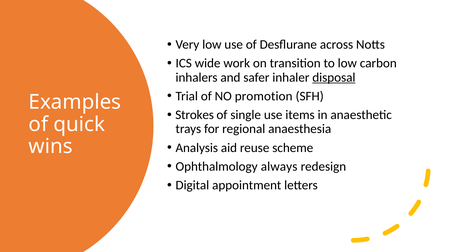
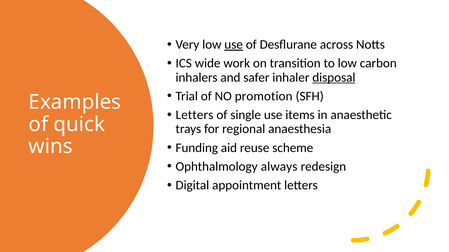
use at (234, 45) underline: none -> present
Strokes at (195, 115): Strokes -> Letters
Analysis: Analysis -> Funding
